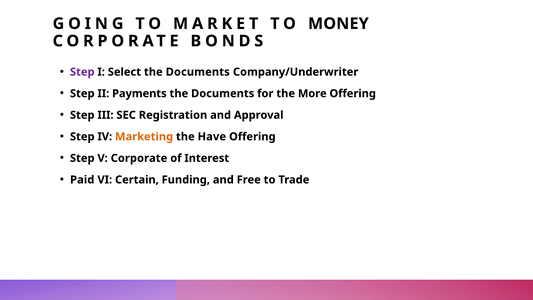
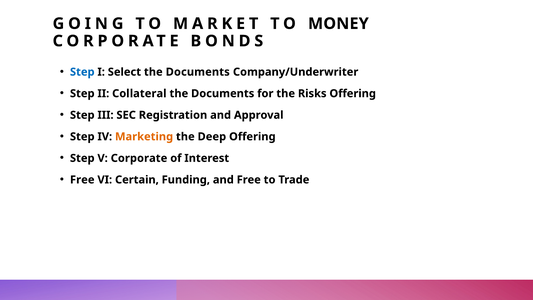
Step at (82, 72) colour: purple -> blue
Payments: Payments -> Collateral
More: More -> Risks
Have: Have -> Deep
Paid at (82, 180): Paid -> Free
